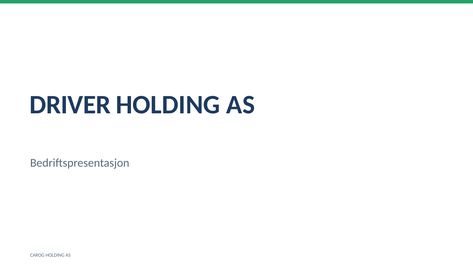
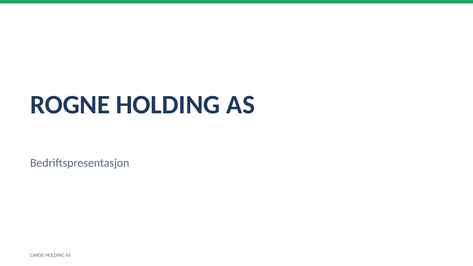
DRIVER: DRIVER -> ROGNE
